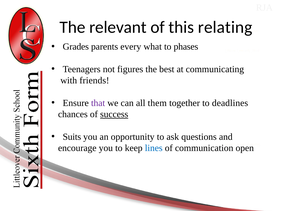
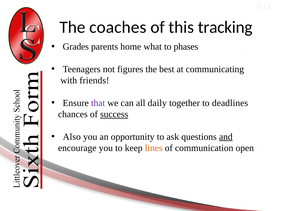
relevant: relevant -> coaches
relating: relating -> tracking
every: every -> home
them: them -> daily
Suits: Suits -> Also
and underline: none -> present
lines colour: blue -> orange
